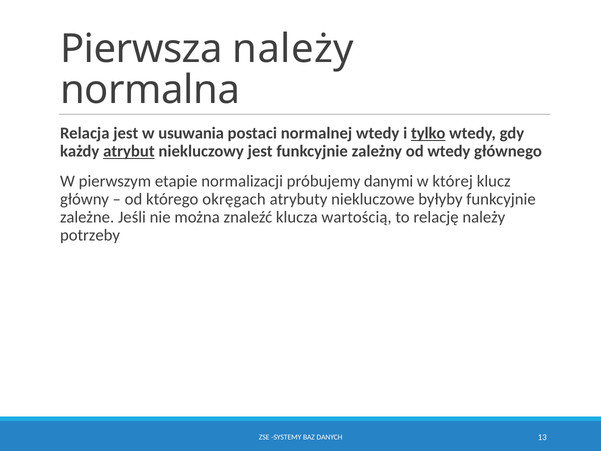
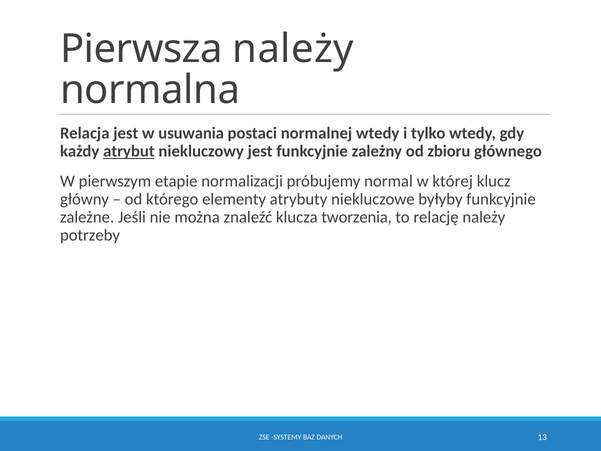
tylko underline: present -> none
od wtedy: wtedy -> zbioru
danymi: danymi -> normal
okręgach: okręgach -> elementy
wartością: wartością -> tworzenia
